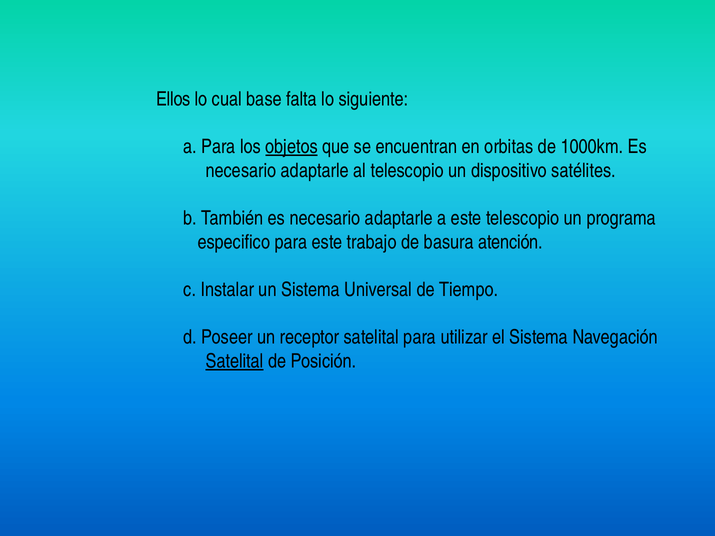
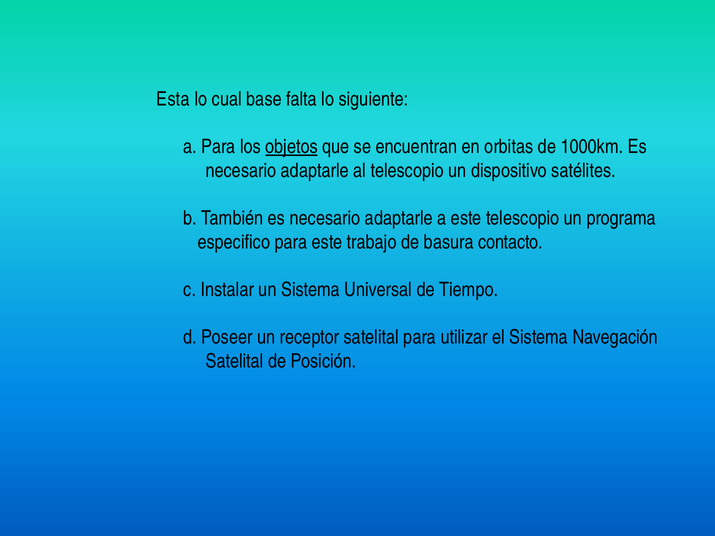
Ellos: Ellos -> Esta
atención: atención -> contacto
Satelital at (235, 361) underline: present -> none
